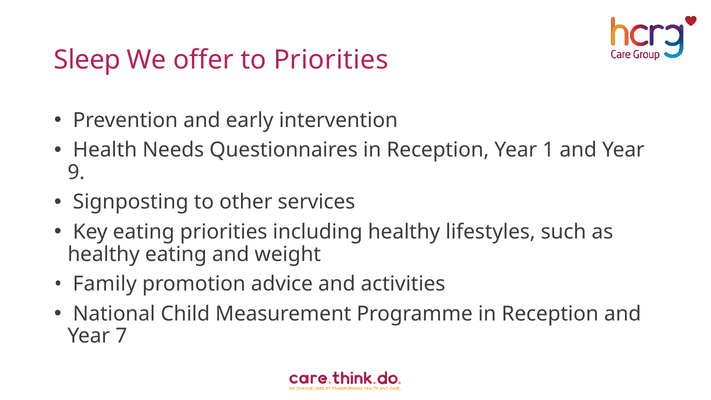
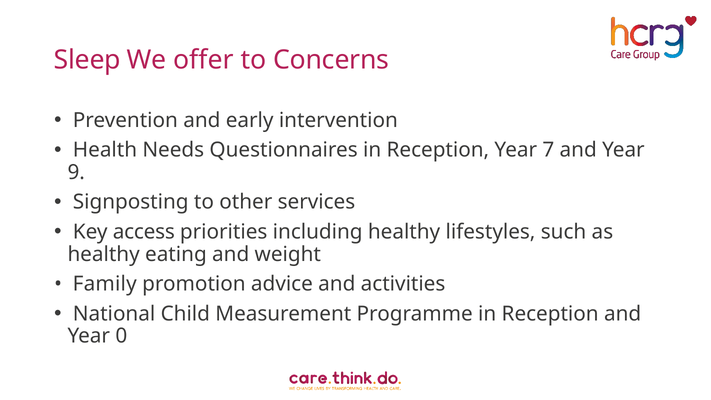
to Priorities: Priorities -> Concerns
1: 1 -> 7
Key eating: eating -> access
7: 7 -> 0
